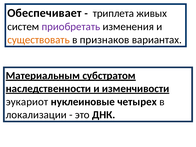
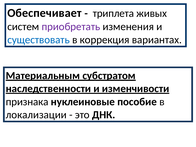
существовать colour: orange -> blue
признаков: признаков -> коррекция
эукариот: эукариот -> признака
четырех: четырех -> пособие
